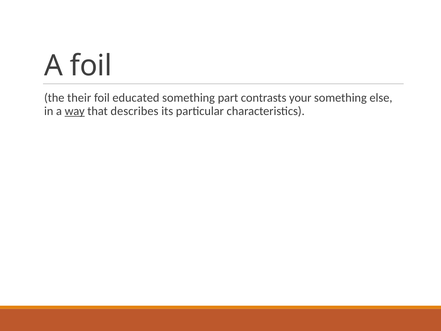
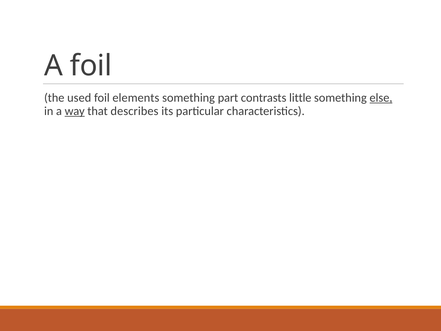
their: their -> used
educated: educated -> elements
your: your -> little
else underline: none -> present
